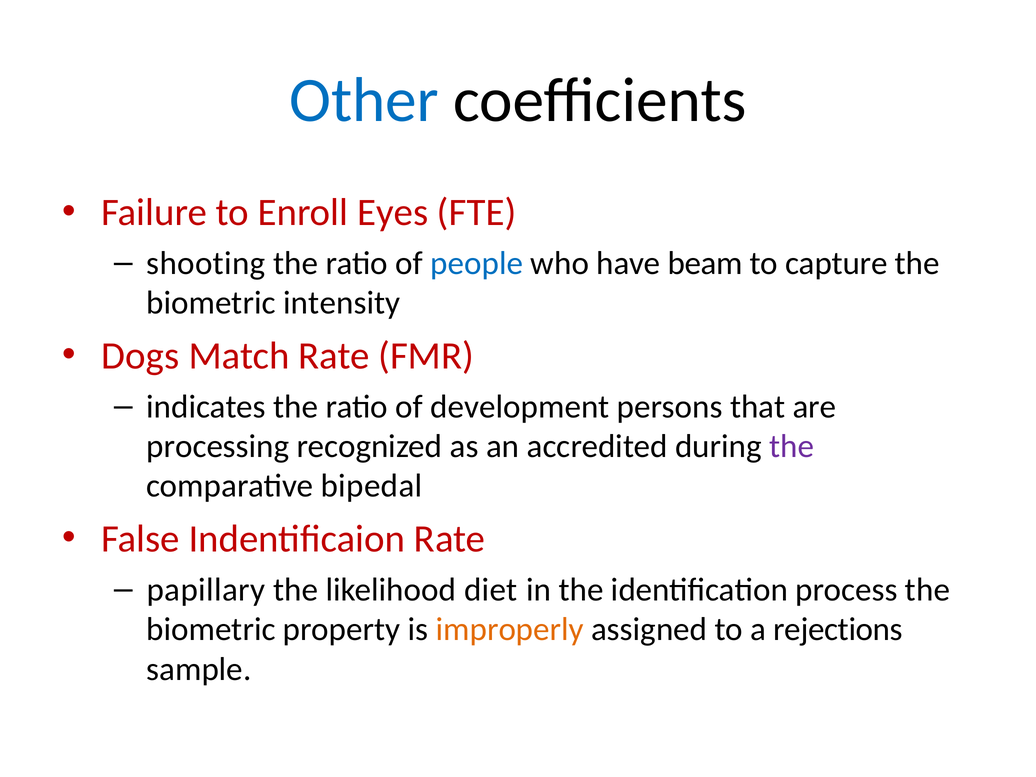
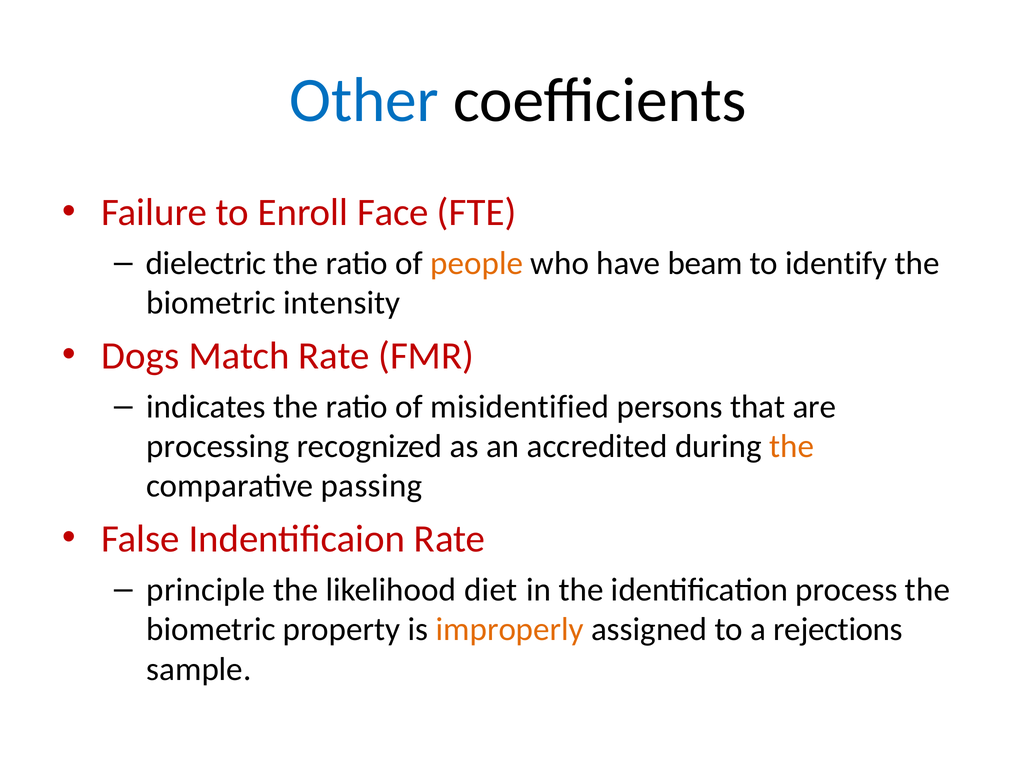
Eyes: Eyes -> Face
shooting: shooting -> dielectric
people colour: blue -> orange
capture: capture -> identify
development: development -> misidentified
the at (792, 446) colour: purple -> orange
bipedal: bipedal -> passing
papillary: papillary -> principle
